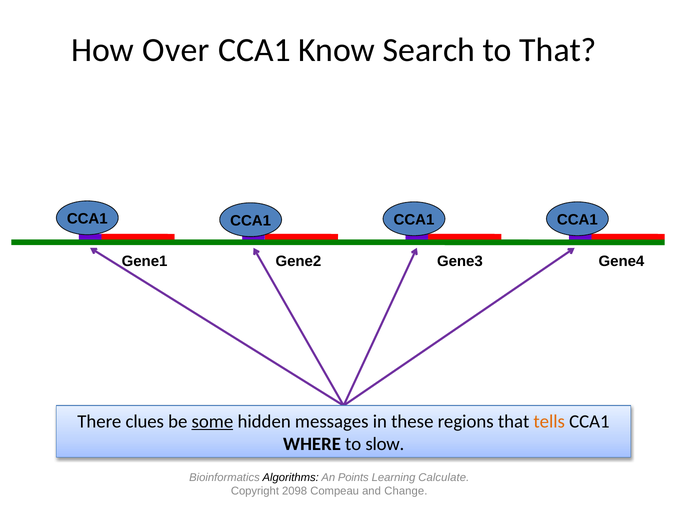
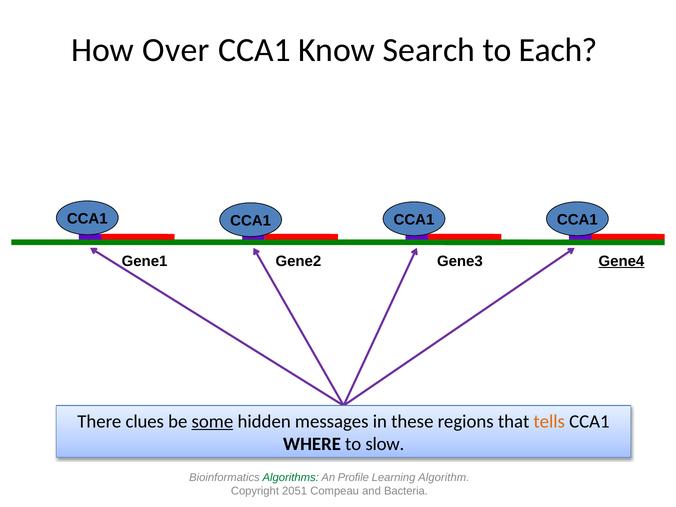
to That: That -> Each
Gene4 underline: none -> present
Algorithms colour: black -> green
Points: Points -> Profile
Calculate: Calculate -> Algorithm
2098: 2098 -> 2051
Change: Change -> Bacteria
